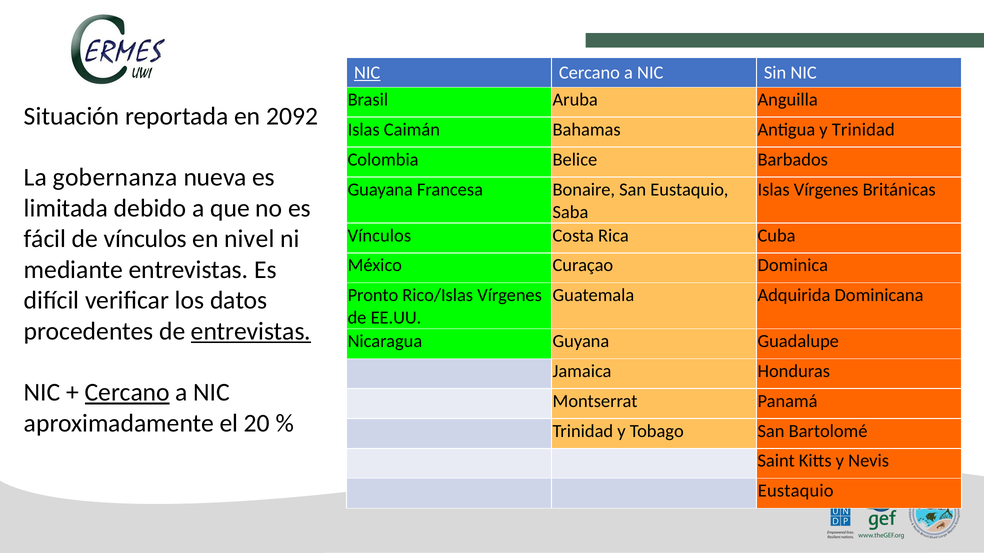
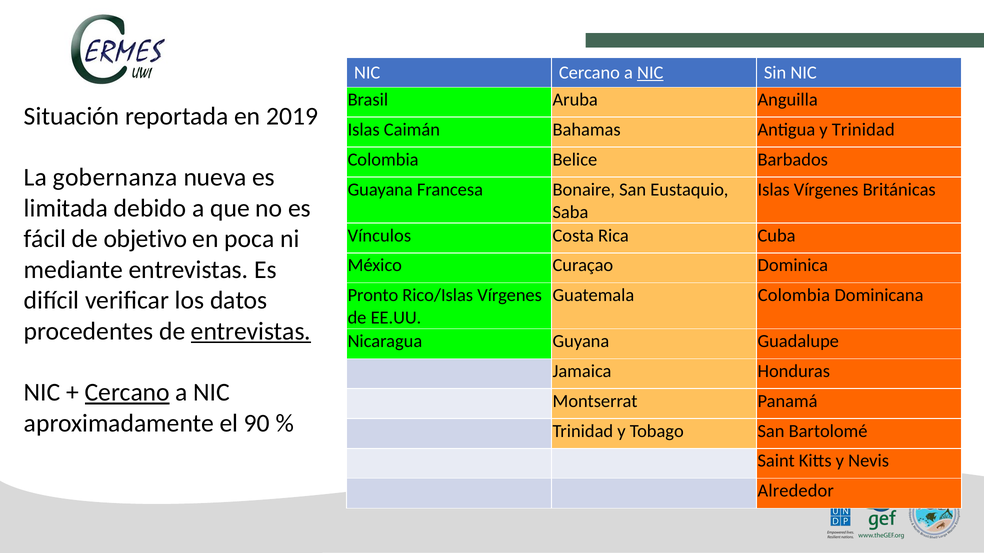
NIC at (367, 73) underline: present -> none
NIC at (650, 73) underline: none -> present
2092: 2092 -> 2019
de vínculos: vínculos -> objetivo
nivel: nivel -> poca
Guatemala Adquirida: Adquirida -> Colombia
20: 20 -> 90
Eustaquio at (796, 491): Eustaquio -> Alrededor
